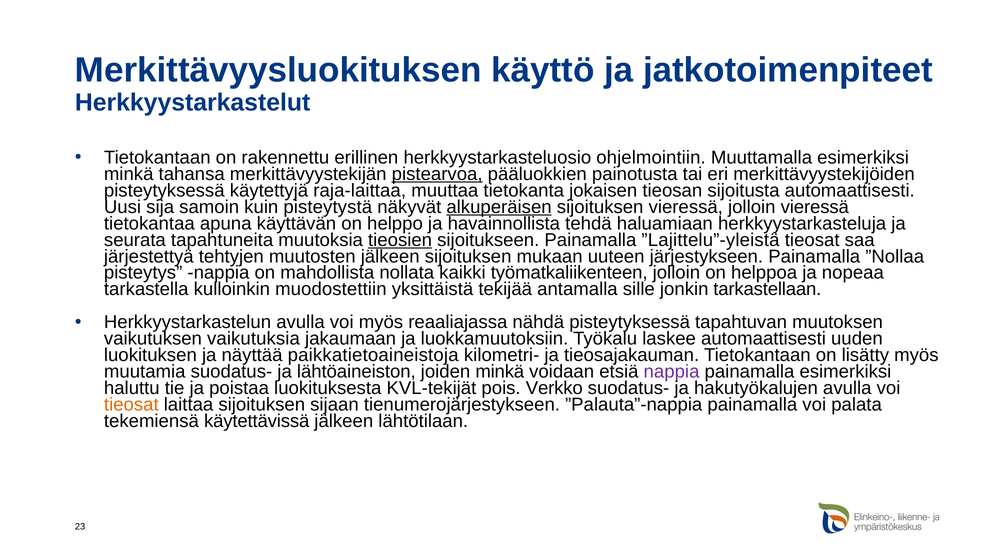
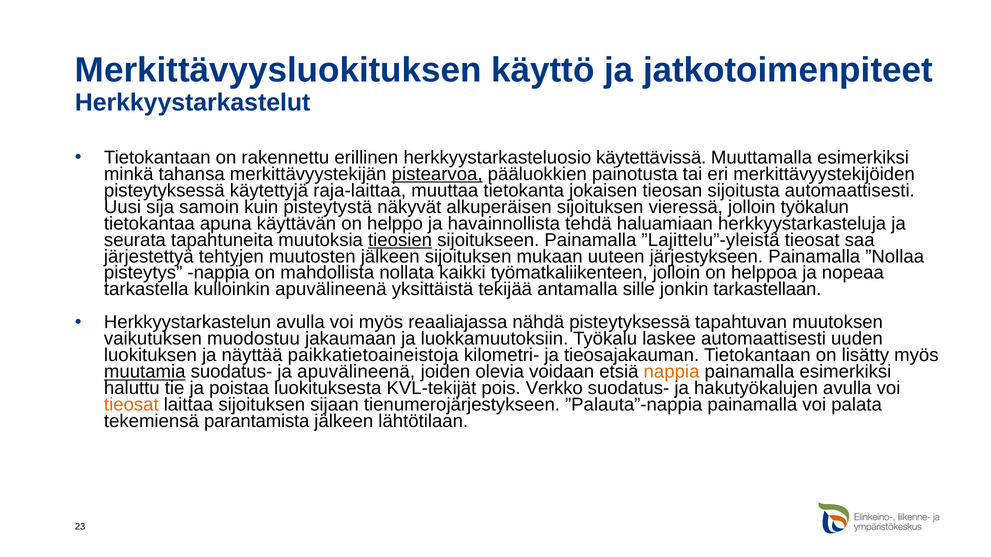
ohjelmointiin: ohjelmointiin -> käytettävissä
alkuperäisen underline: present -> none
jolloin vieressä: vieressä -> työkalun
kulloinkin muodostettiin: muodostettiin -> apuvälineenä
vaikutuksia: vaikutuksia -> muodostuu
muutamia underline: none -> present
ja lähtöaineiston: lähtöaineiston -> apuvälineenä
joiden minkä: minkä -> olevia
nappia at (672, 372) colour: purple -> orange
käytettävissä: käytettävissä -> parantamista
